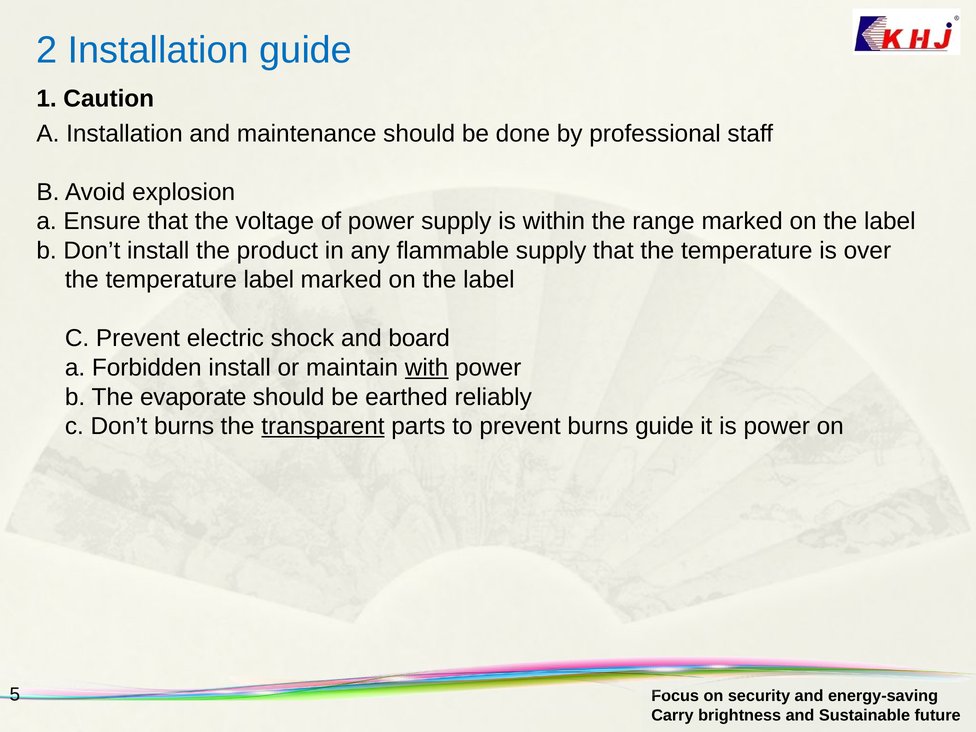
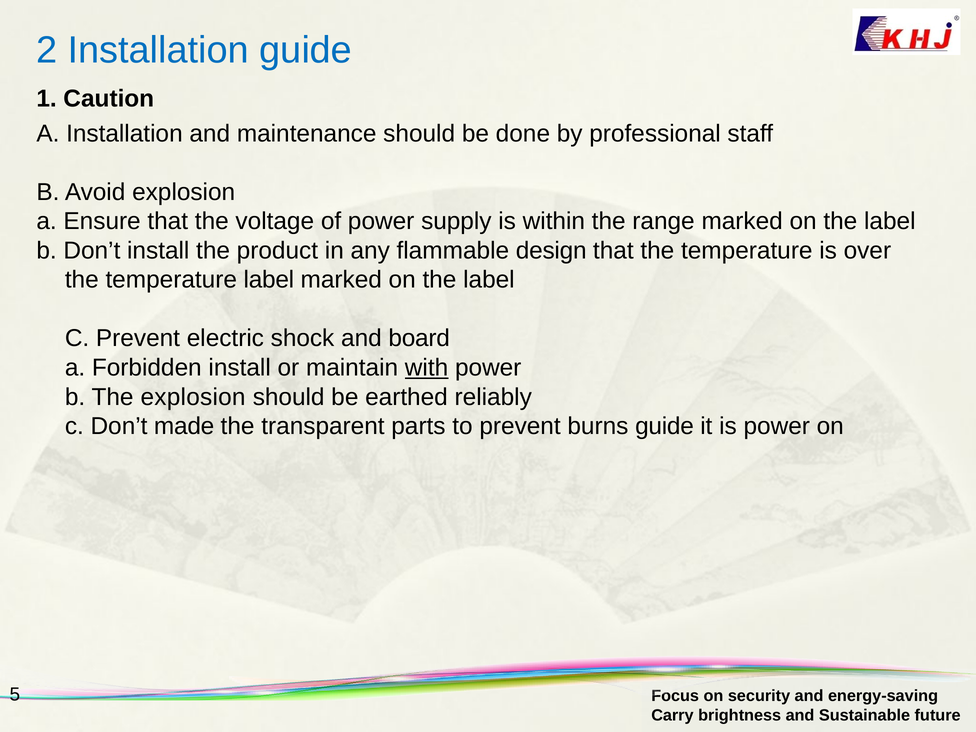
flammable supply: supply -> design
The evaporate: evaporate -> explosion
Don’t burns: burns -> made
transparent underline: present -> none
